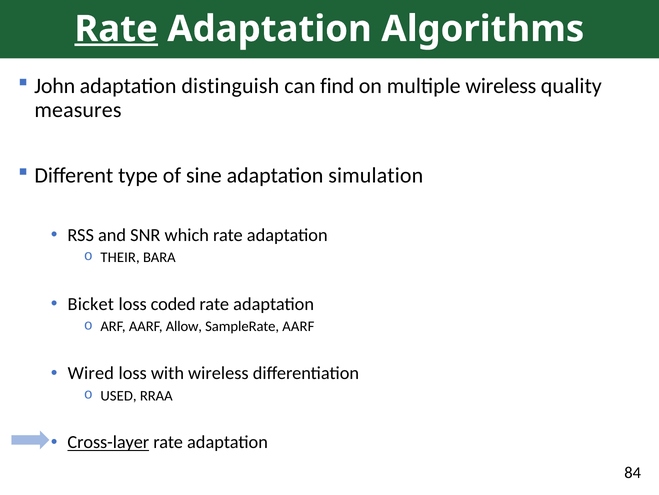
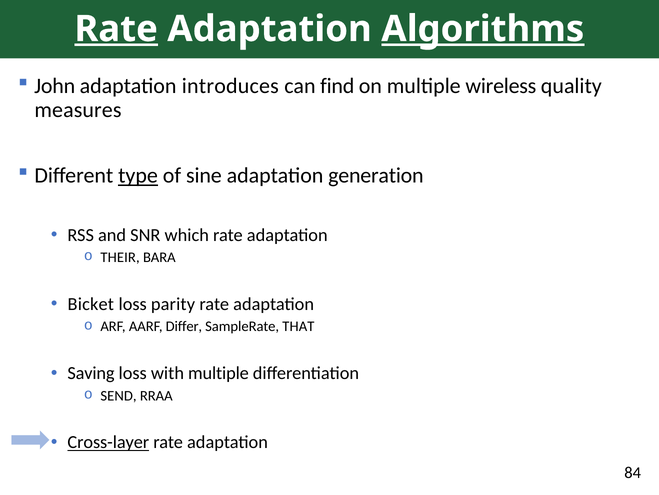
Algorithms underline: none -> present
distinguish: distinguish -> introduces
type underline: none -> present
simulation: simulation -> generation
coded: coded -> parity
Allow: Allow -> Differ
SampleRate AARF: AARF -> THAT
Wired: Wired -> Saving
with wireless: wireless -> multiple
USED: USED -> SEND
